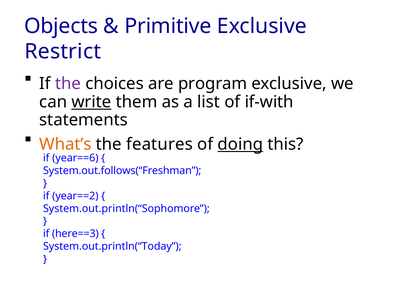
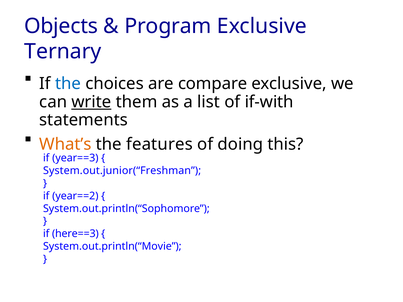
Primitive: Primitive -> Program
Restrict: Restrict -> Ternary
the at (68, 84) colour: purple -> blue
program: program -> compare
doing underline: present -> none
year==6: year==6 -> year==3
System.out.follows(“Freshman: System.out.follows(“Freshman -> System.out.junior(“Freshman
System.out.println(“Today: System.out.println(“Today -> System.out.println(“Movie
